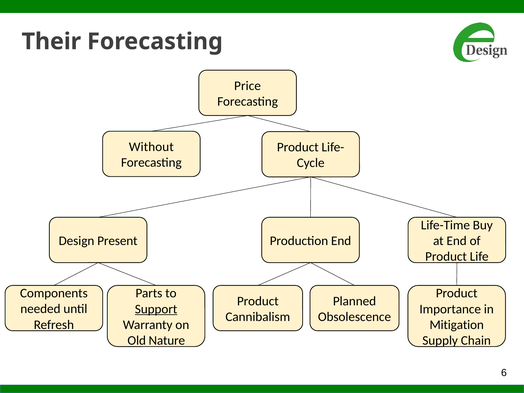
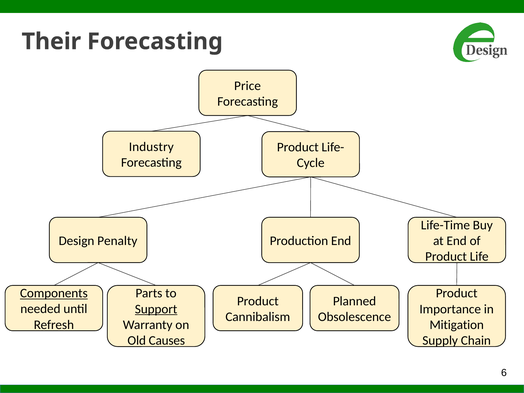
Without: Without -> Industry
Present: Present -> Penalty
Components underline: none -> present
Nature: Nature -> Causes
